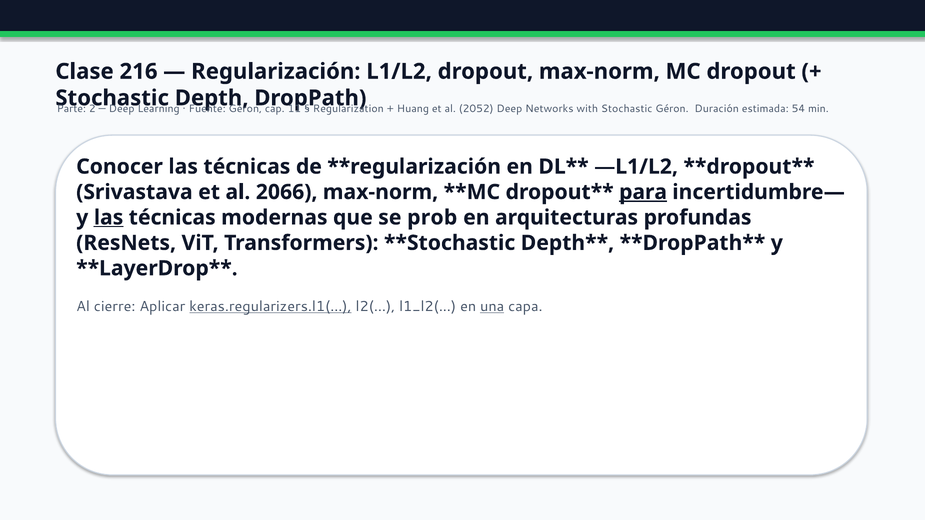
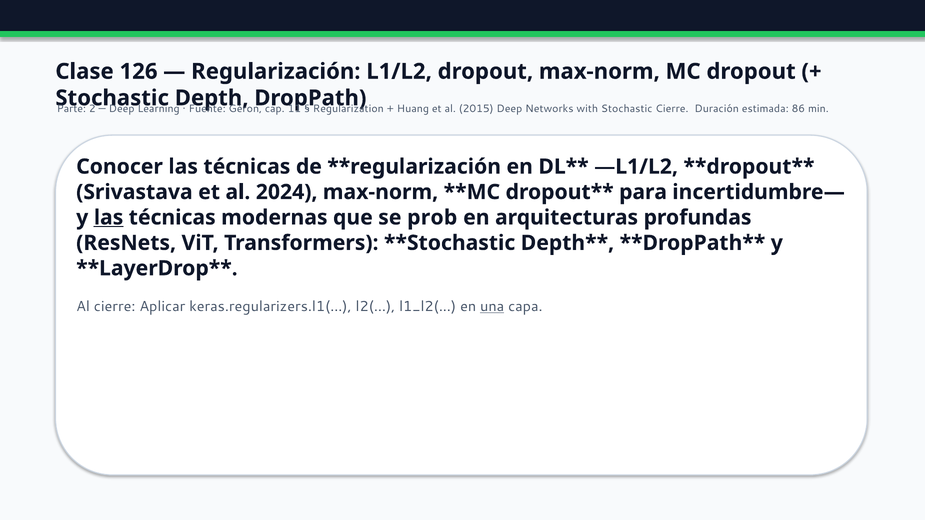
216: 216 -> 126
2052: 2052 -> 2015
Stochastic Géron: Géron -> Cierre
54: 54 -> 86
2066: 2066 -> 2024
para underline: present -> none
keras.regularizers.l1( underline: present -> none
